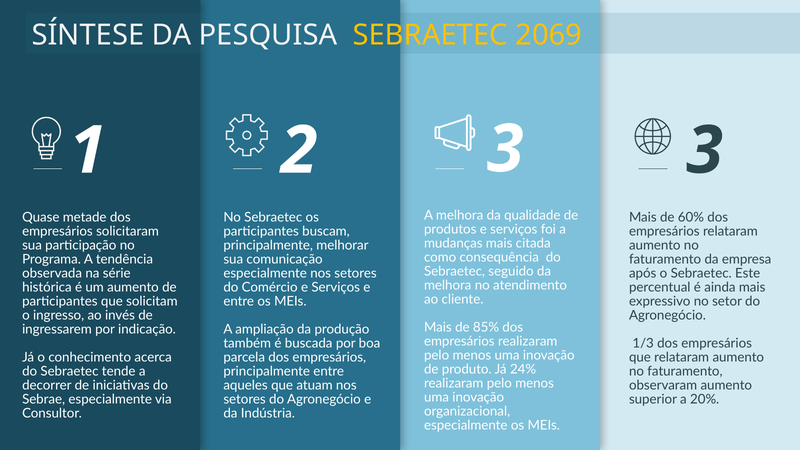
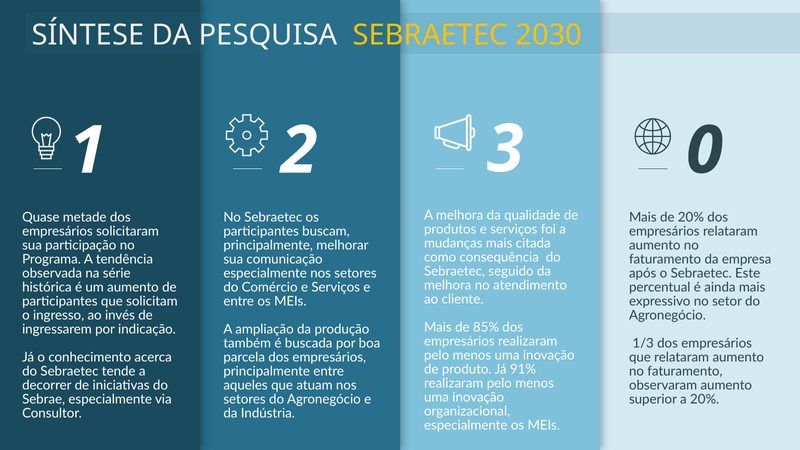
2069: 2069 -> 2030
3 3: 3 -> 0
de 60%: 60% -> 20%
24%: 24% -> 91%
